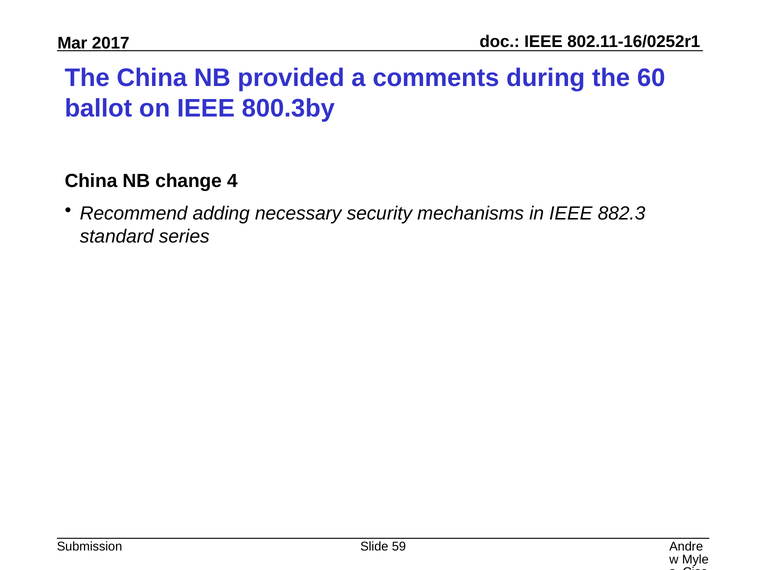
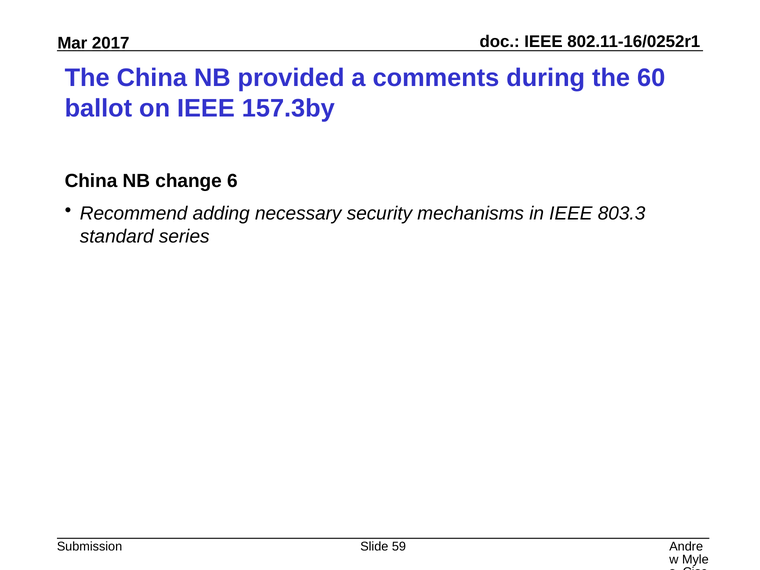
800.3by: 800.3by -> 157.3by
4: 4 -> 6
882.3: 882.3 -> 803.3
